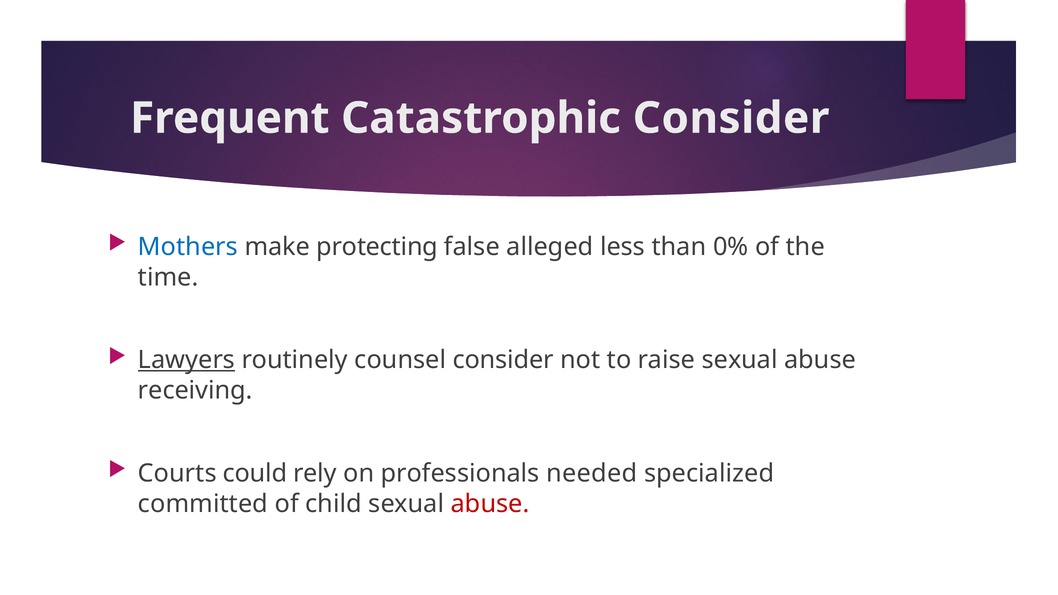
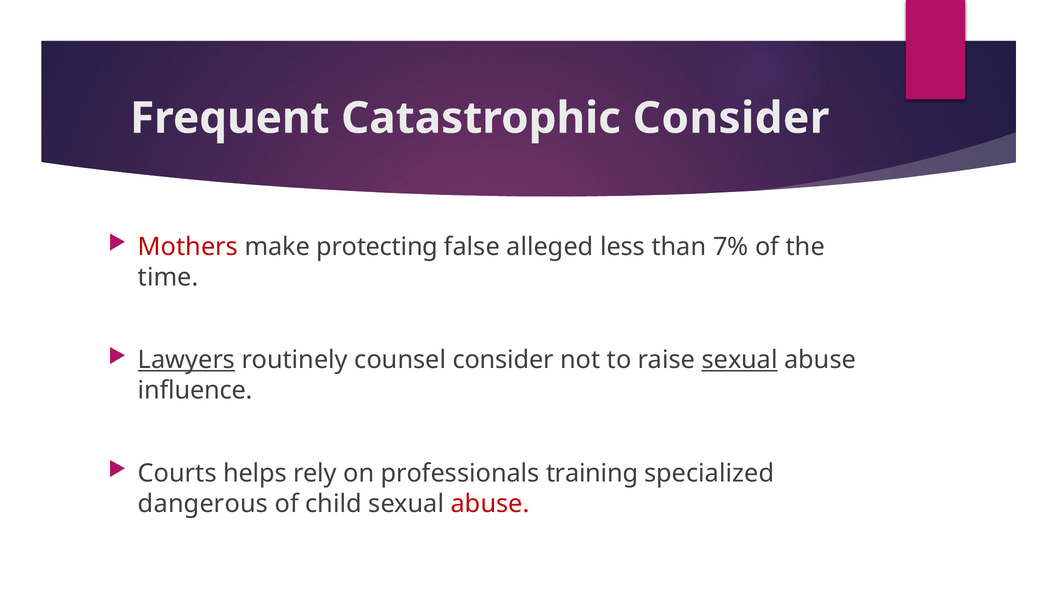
Mothers colour: blue -> red
0%: 0% -> 7%
sexual at (740, 360) underline: none -> present
receiving: receiving -> influence
could: could -> helps
needed: needed -> training
committed: committed -> dangerous
